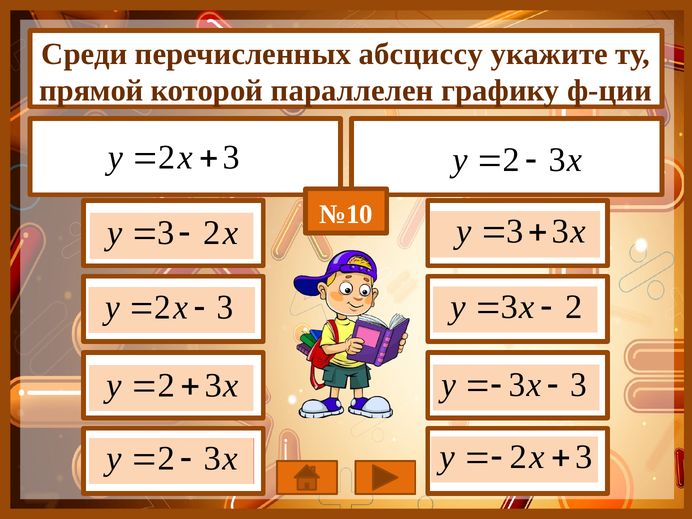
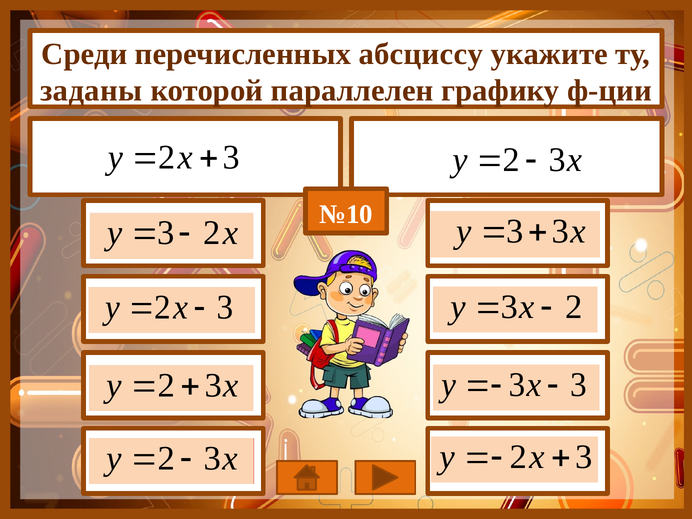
прямой: прямой -> заданы
